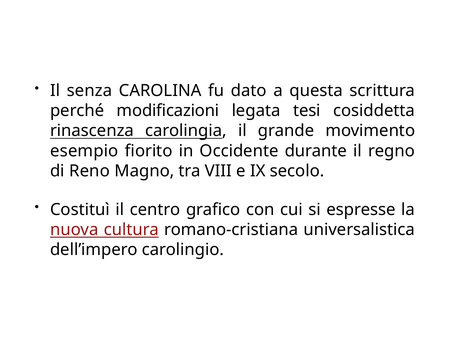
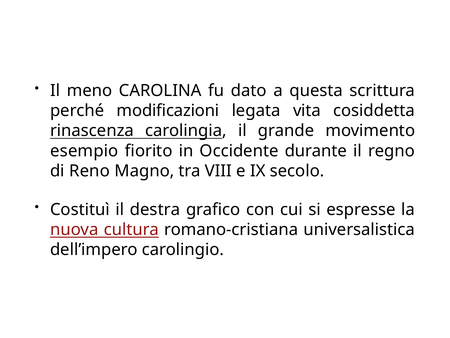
senza: senza -> meno
tesi: tesi -> vita
centro: centro -> destra
